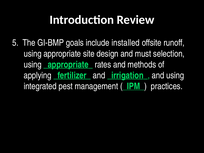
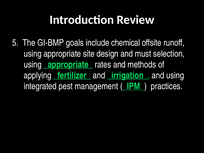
installed: installed -> chemical
